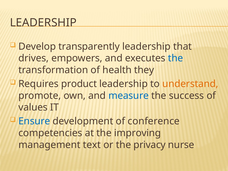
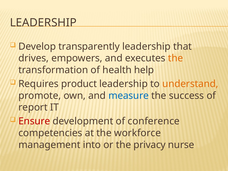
the at (176, 58) colour: blue -> orange
they: they -> help
values: values -> report
Ensure colour: blue -> red
improving: improving -> workforce
text: text -> into
